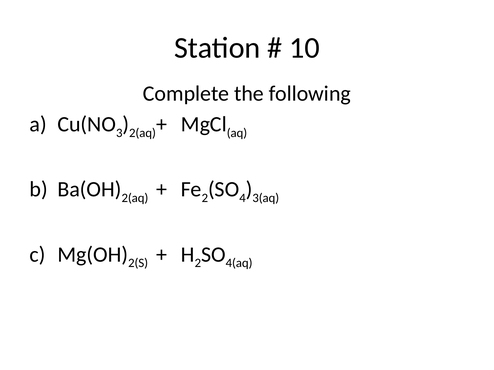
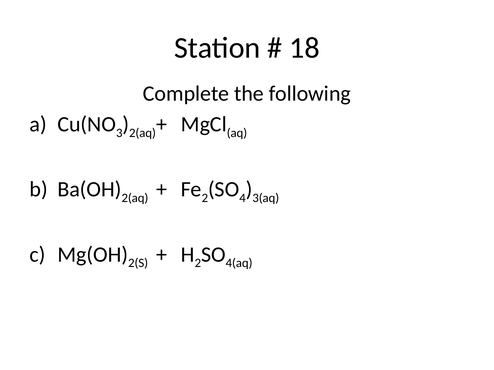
10: 10 -> 18
